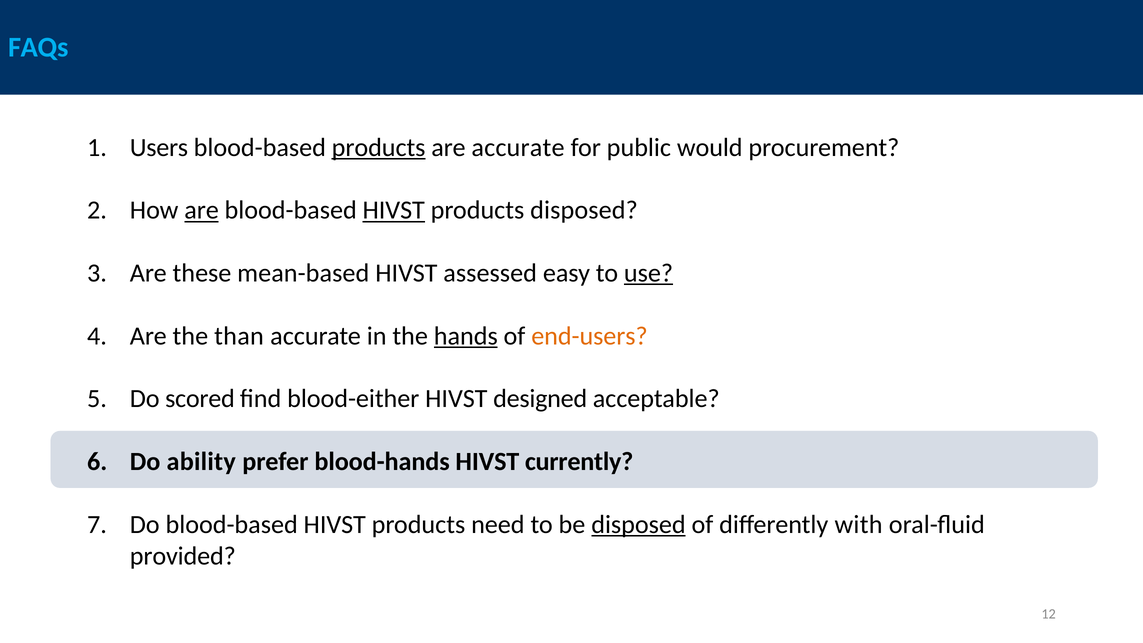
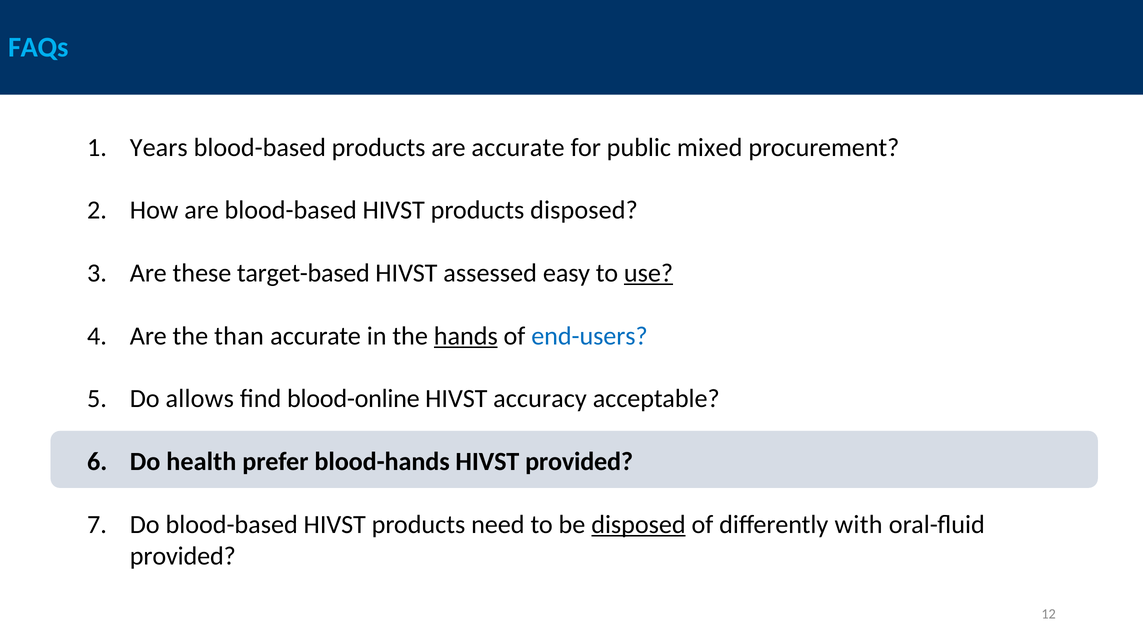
Users: Users -> Years
products at (379, 147) underline: present -> none
would: would -> mixed
are at (202, 210) underline: present -> none
HIVST at (394, 210) underline: present -> none
mean-based: mean-based -> target-based
end-users colour: orange -> blue
scored: scored -> allows
blood-either: blood-either -> blood-online
designed: designed -> accuracy
ability: ability -> health
HIVST currently: currently -> provided
